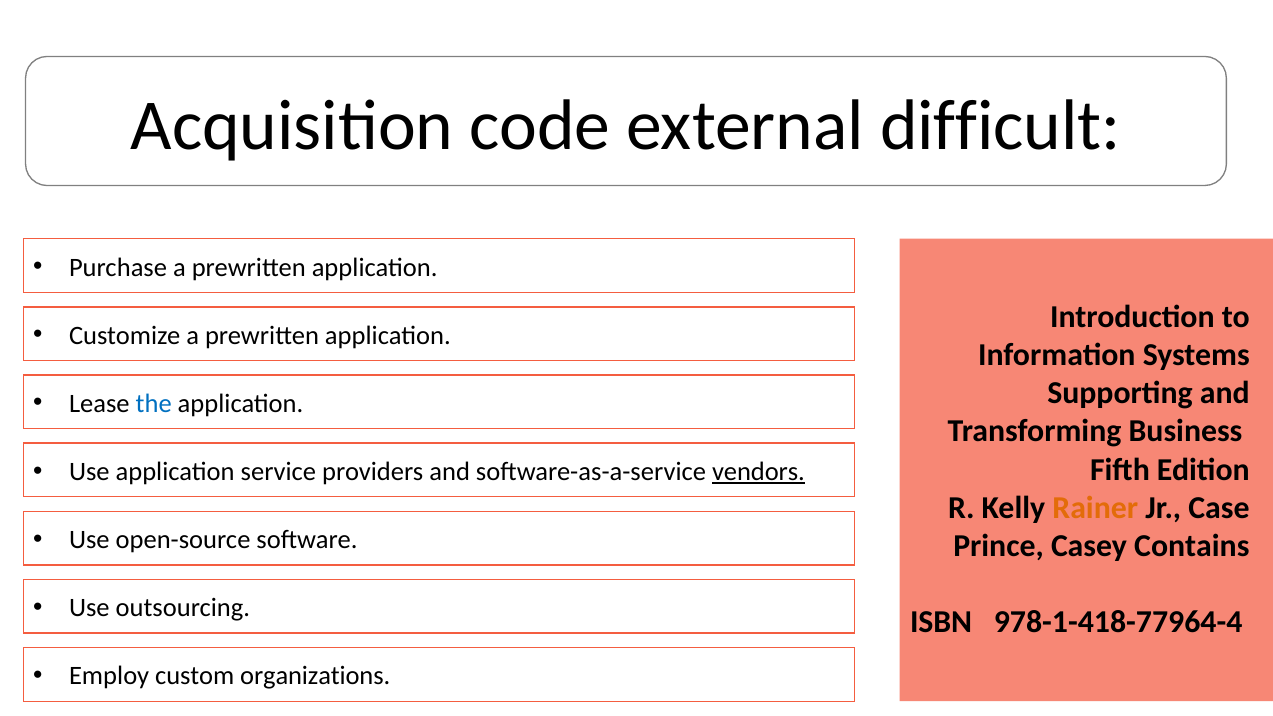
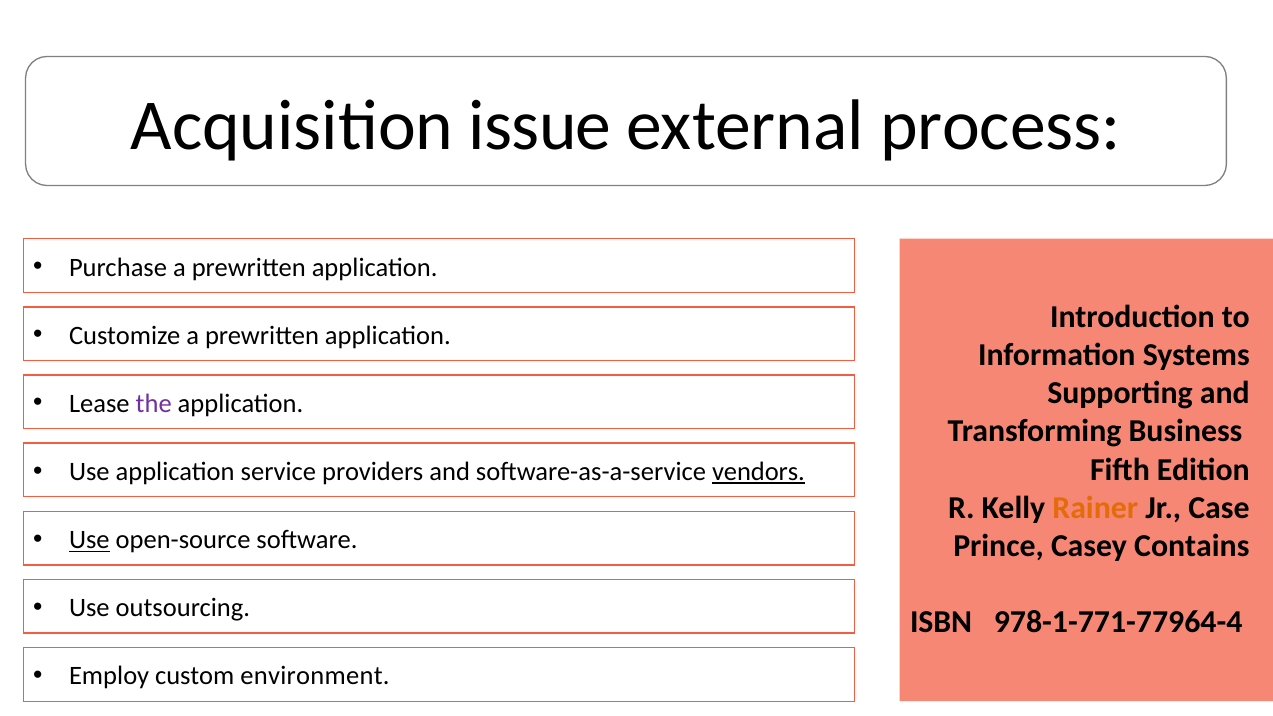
code: code -> issue
difficult: difficult -> process
the colour: blue -> purple
Use at (89, 540) underline: none -> present
978-1-418-77964-4: 978-1-418-77964-4 -> 978-1-771-77964-4
organizations: organizations -> environment
